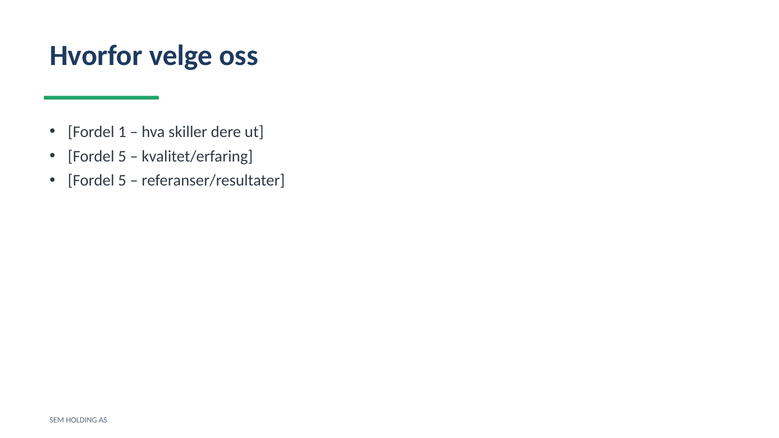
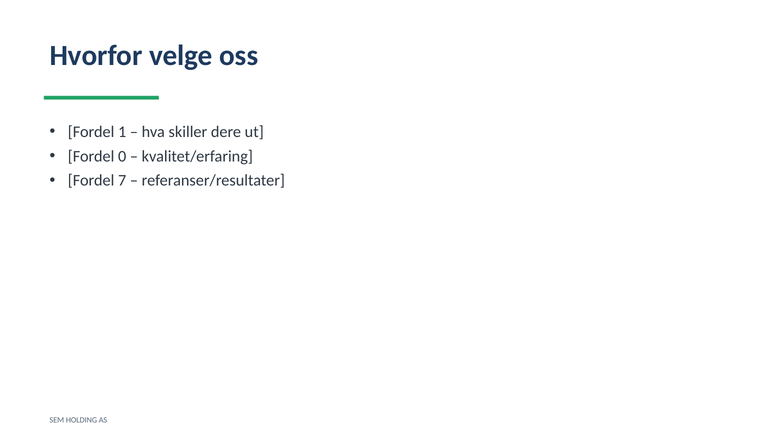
5 at (122, 156): 5 -> 0
5 at (122, 181): 5 -> 7
